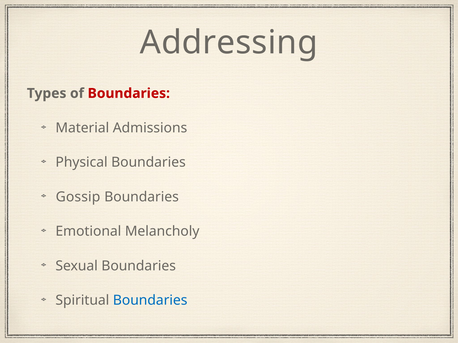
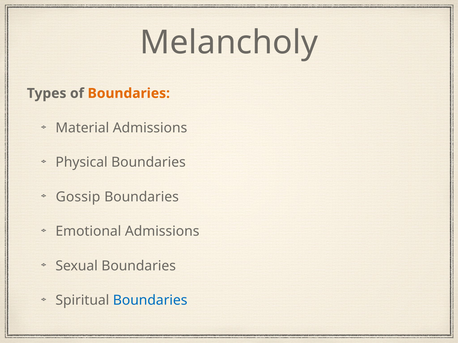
Addressing: Addressing -> Melancholy
Boundaries at (129, 93) colour: red -> orange
Emotional Melancholy: Melancholy -> Admissions
